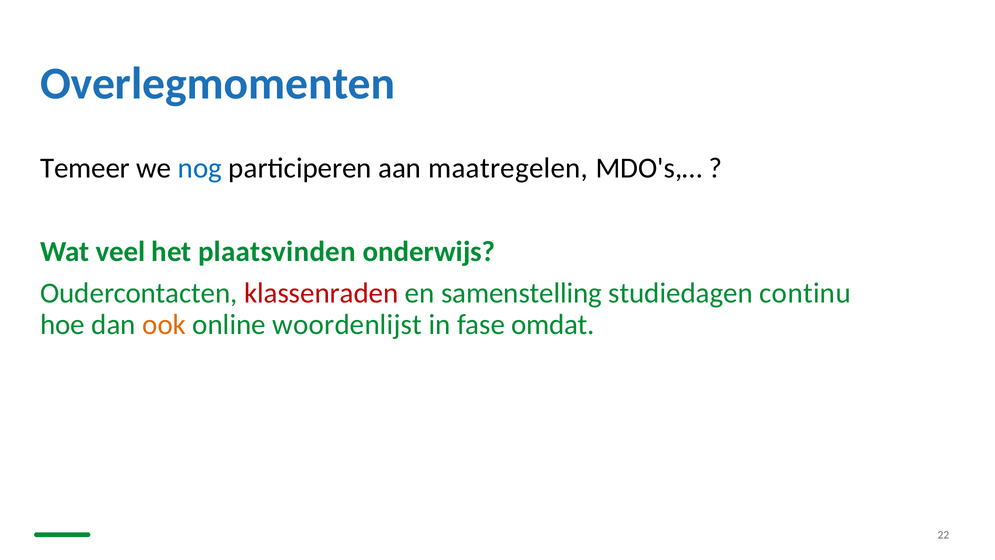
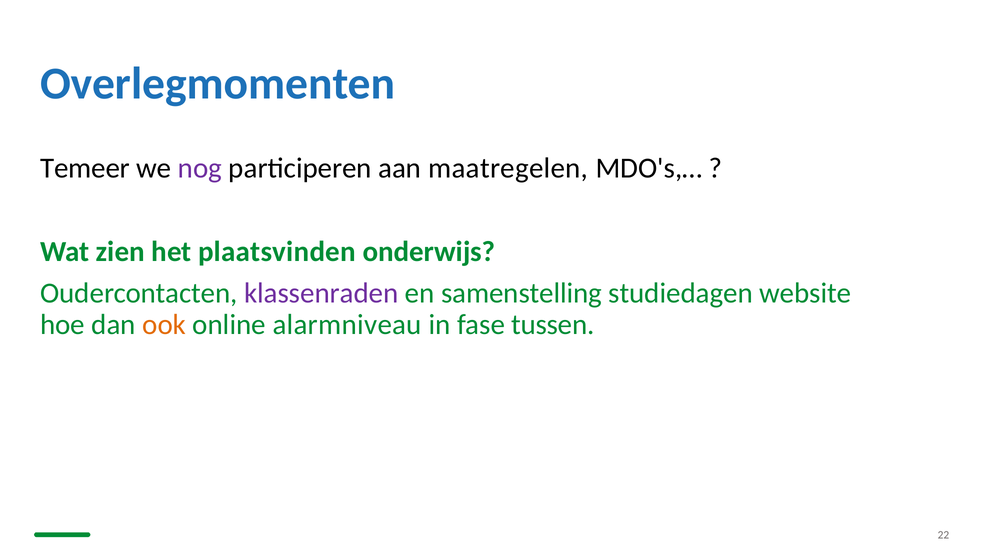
nog colour: blue -> purple
veel: veel -> zien
klassenraden colour: red -> purple
continu: continu -> website
woordenlijst: woordenlijst -> alarmniveau
omdat: omdat -> tussen
